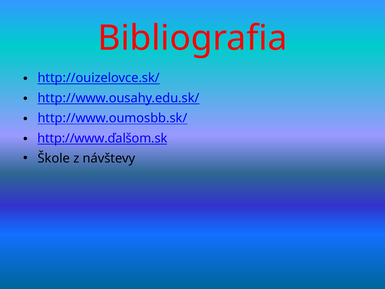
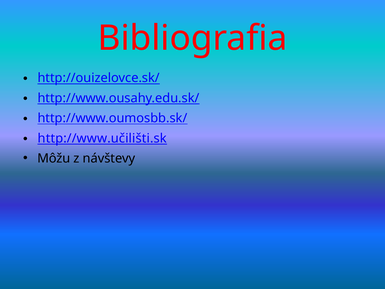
http://www.ďalšom.sk: http://www.ďalšom.sk -> http://www.učilišti.sk
Škole: Škole -> Môžu
